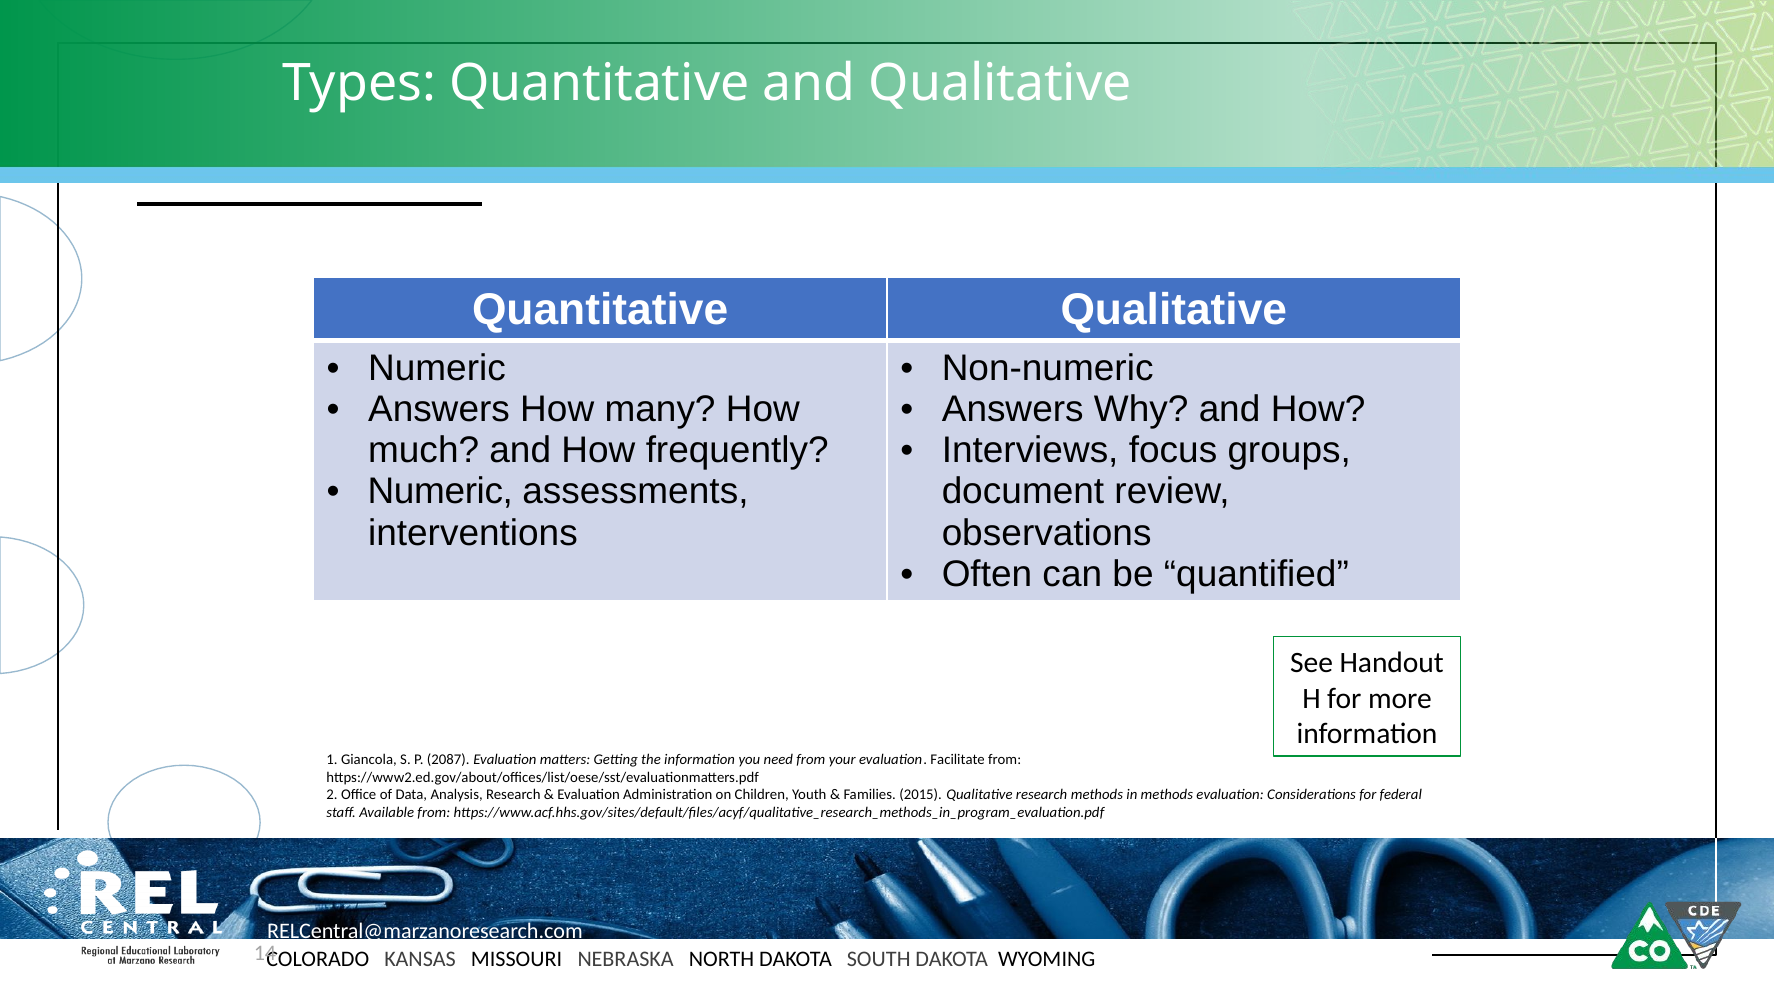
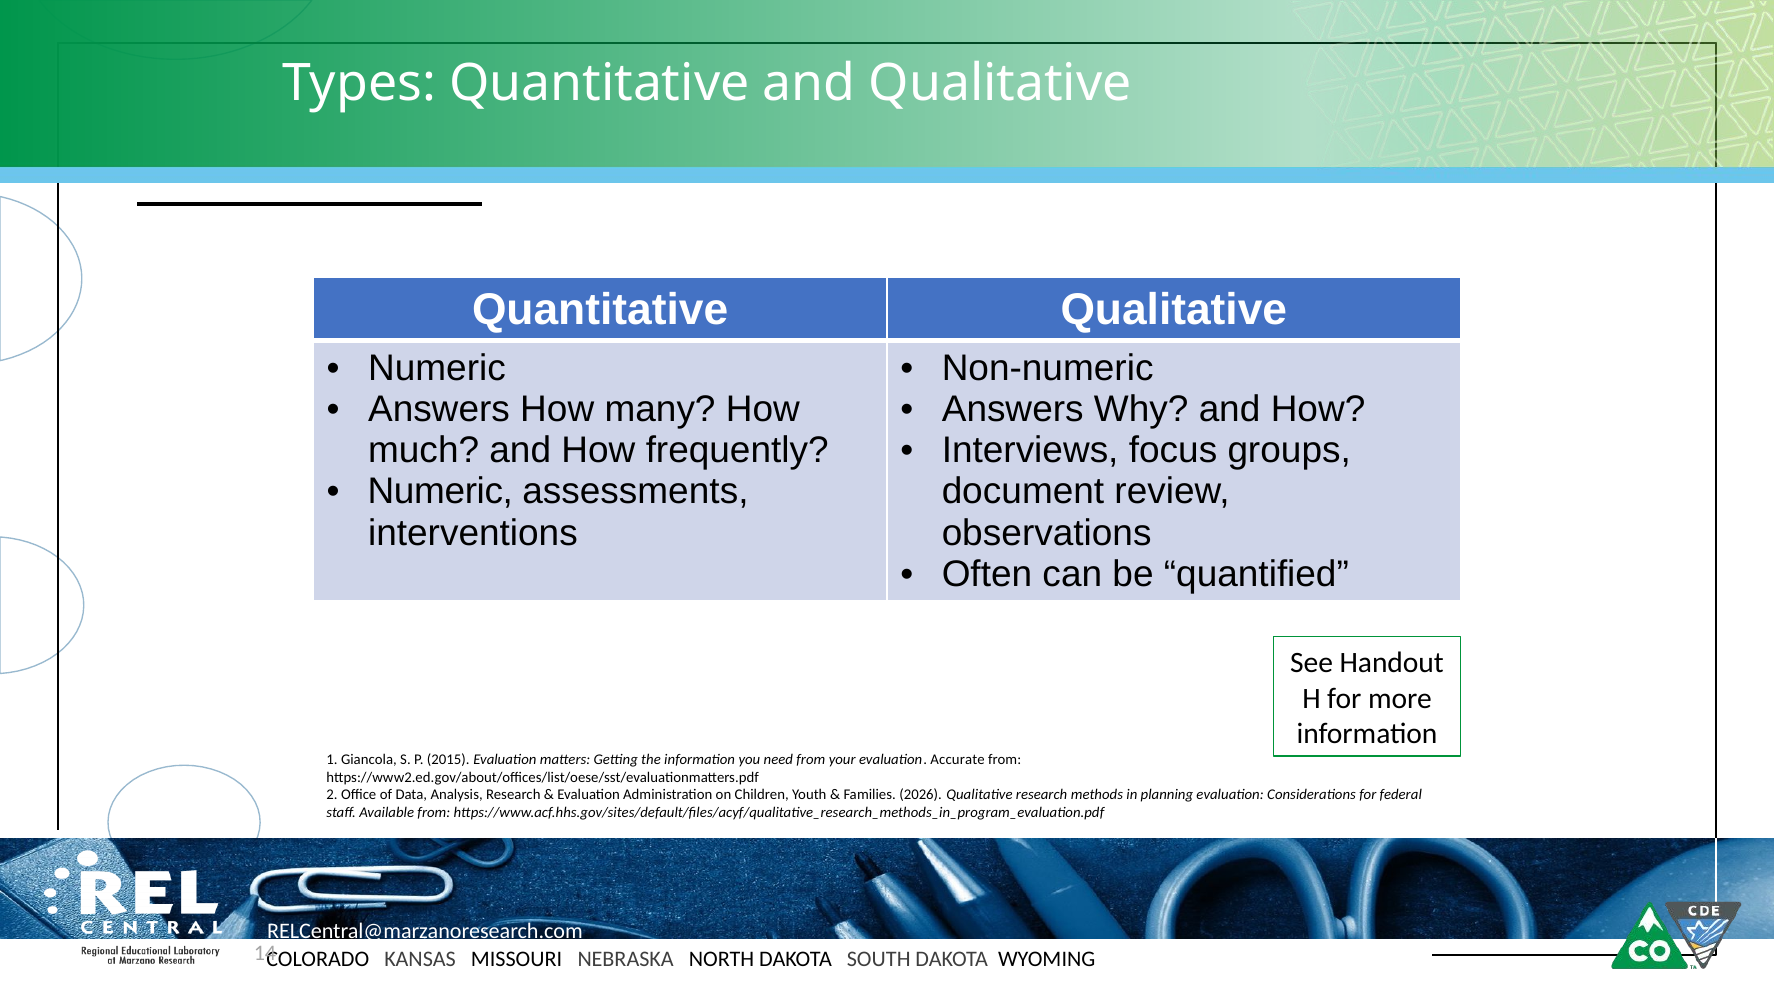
2087: 2087 -> 2015
Facilitate: Facilitate -> Accurate
2015: 2015 -> 2026
in methods: methods -> planning
